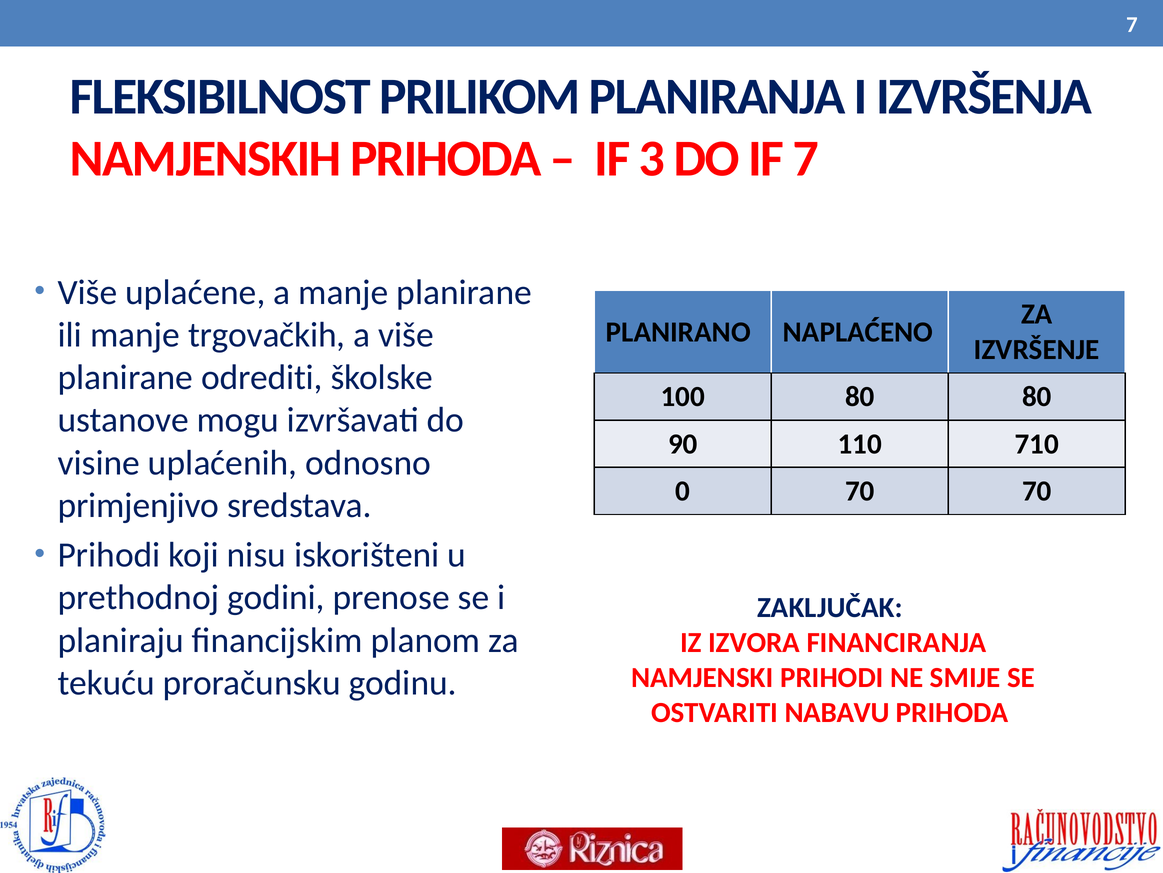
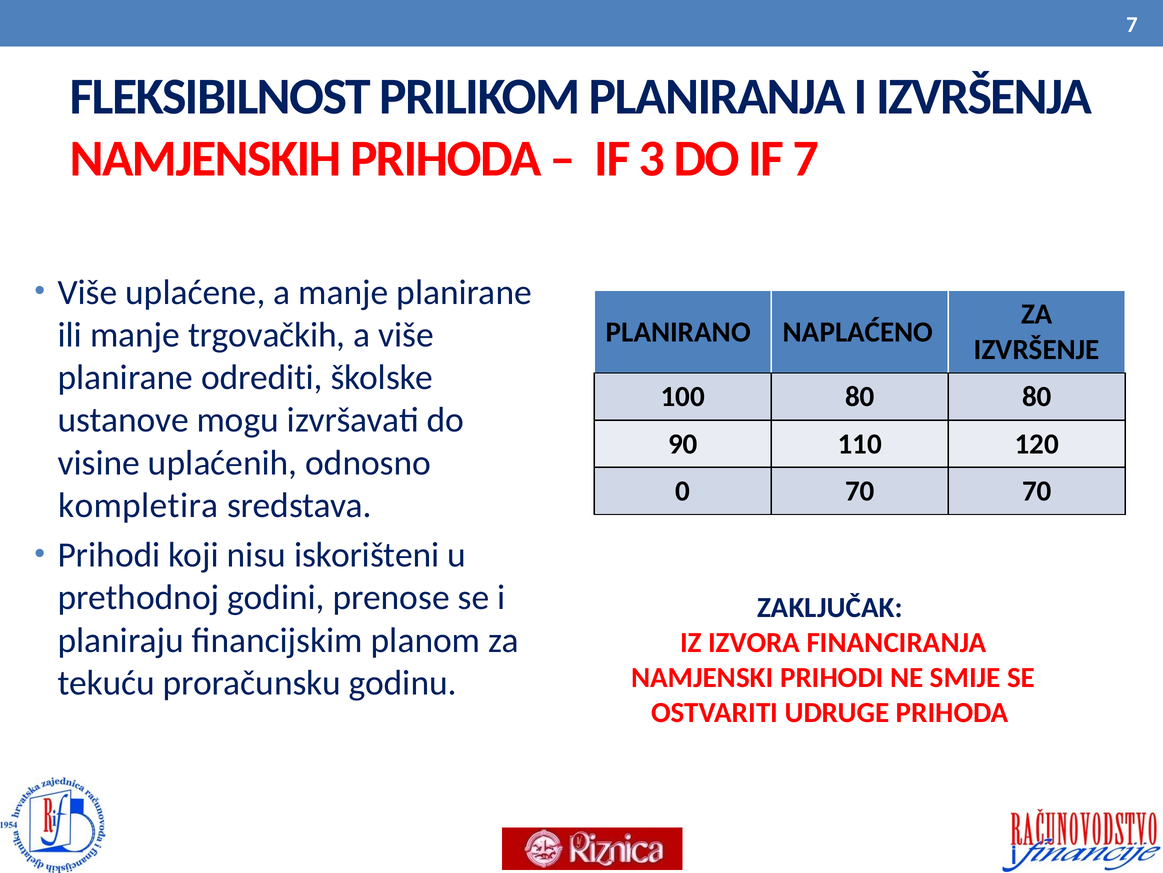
710: 710 -> 120
primjenjivo: primjenjivo -> kompletira
NABAVU: NABAVU -> UDRUGE
